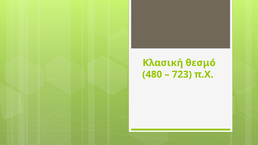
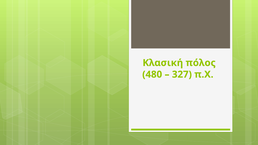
θεσμό: θεσμό -> πόλος
723: 723 -> 327
